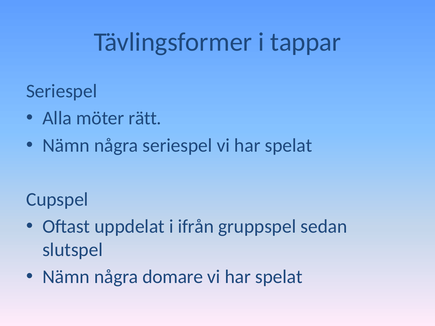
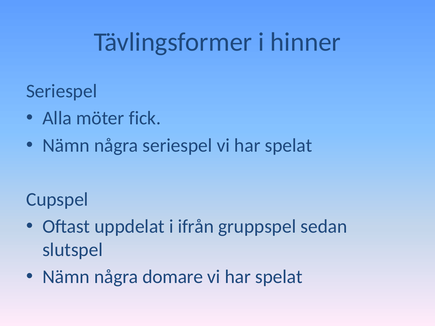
tappar: tappar -> hinner
rätt: rätt -> fick
